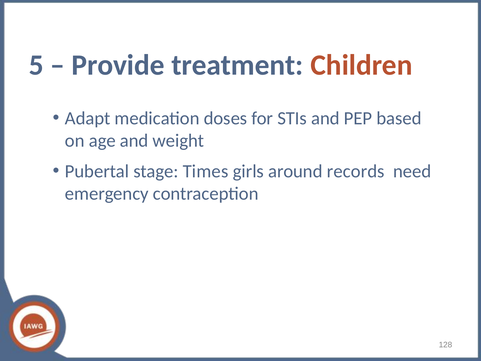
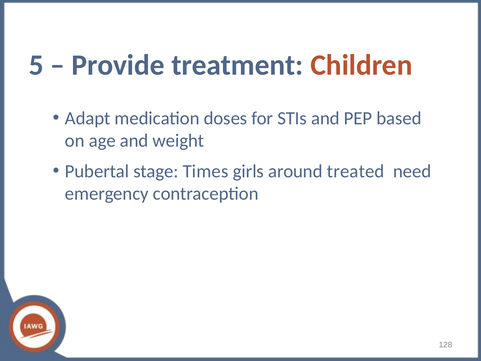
records: records -> treated
